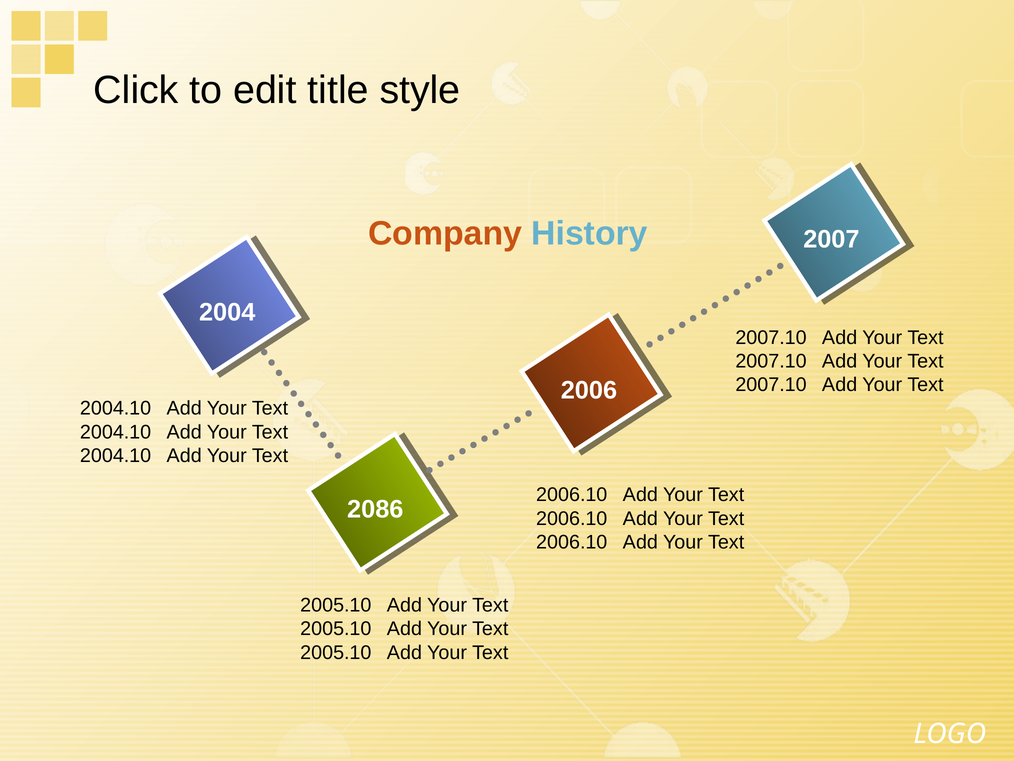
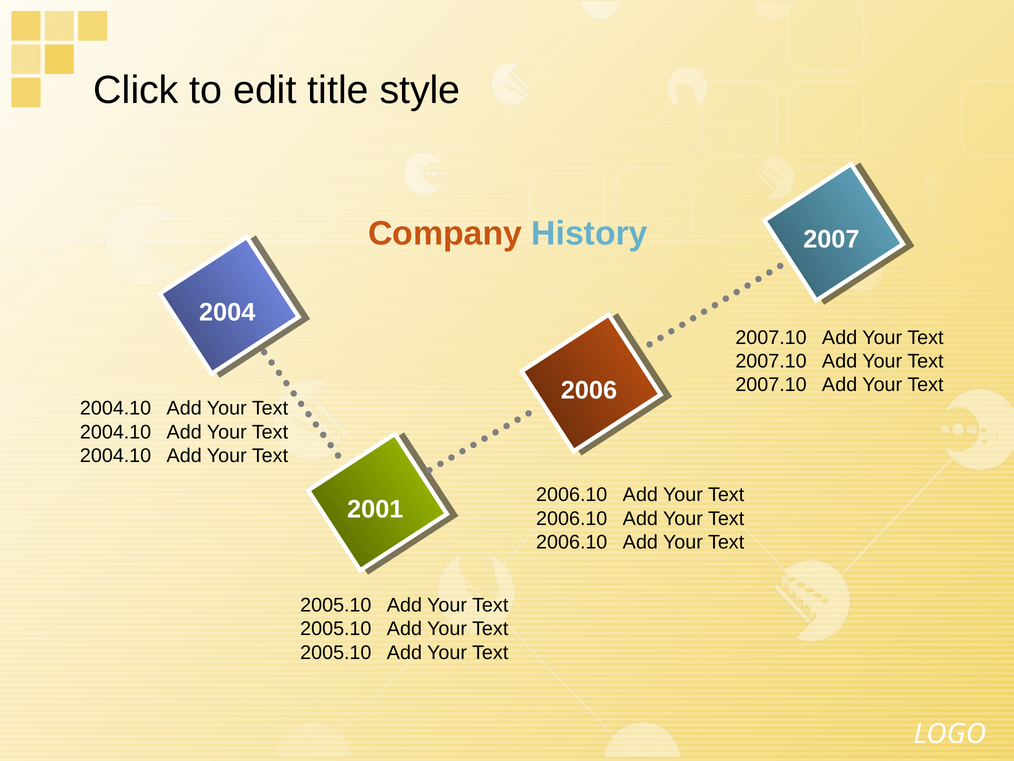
2086: 2086 -> 2001
